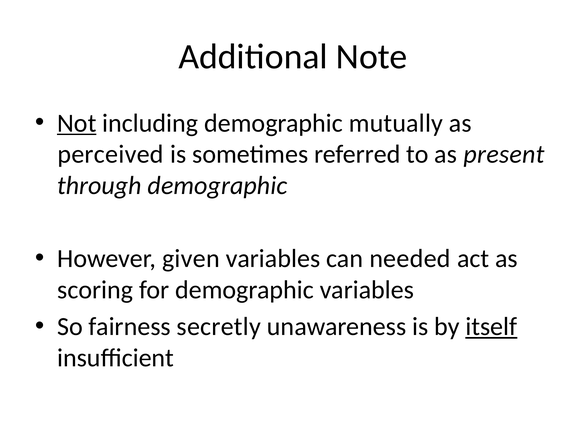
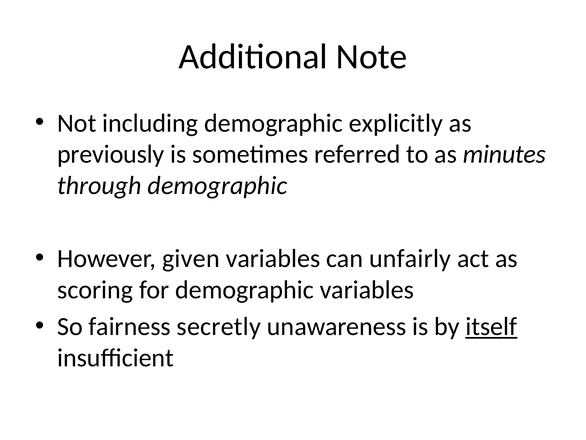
Not underline: present -> none
mutually: mutually -> explicitly
perceived: perceived -> previously
present: present -> minutes
needed: needed -> unfairly
